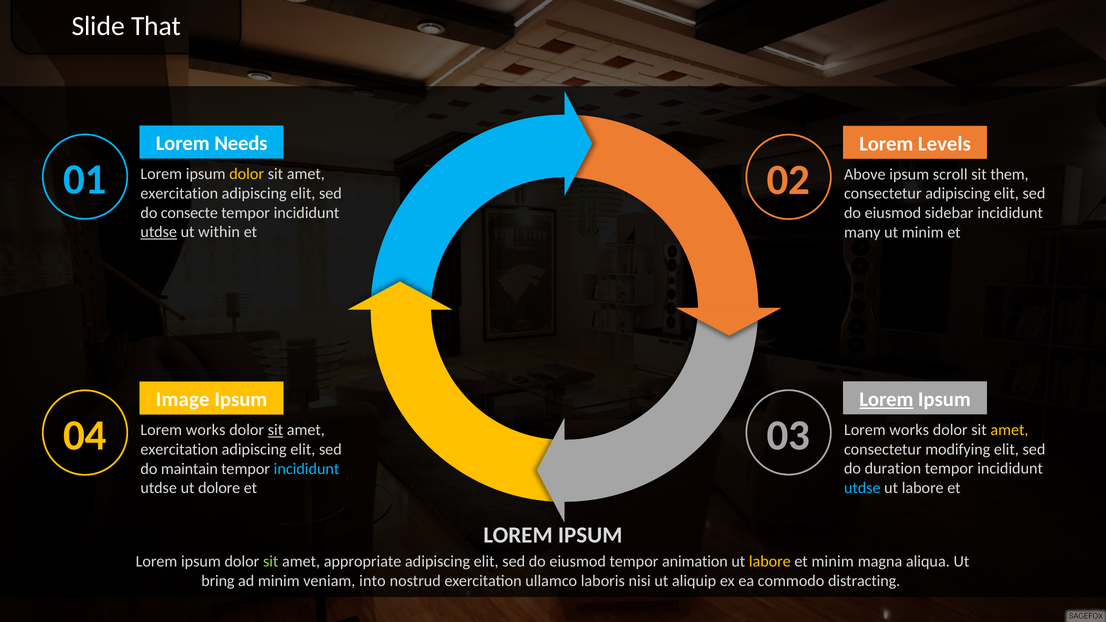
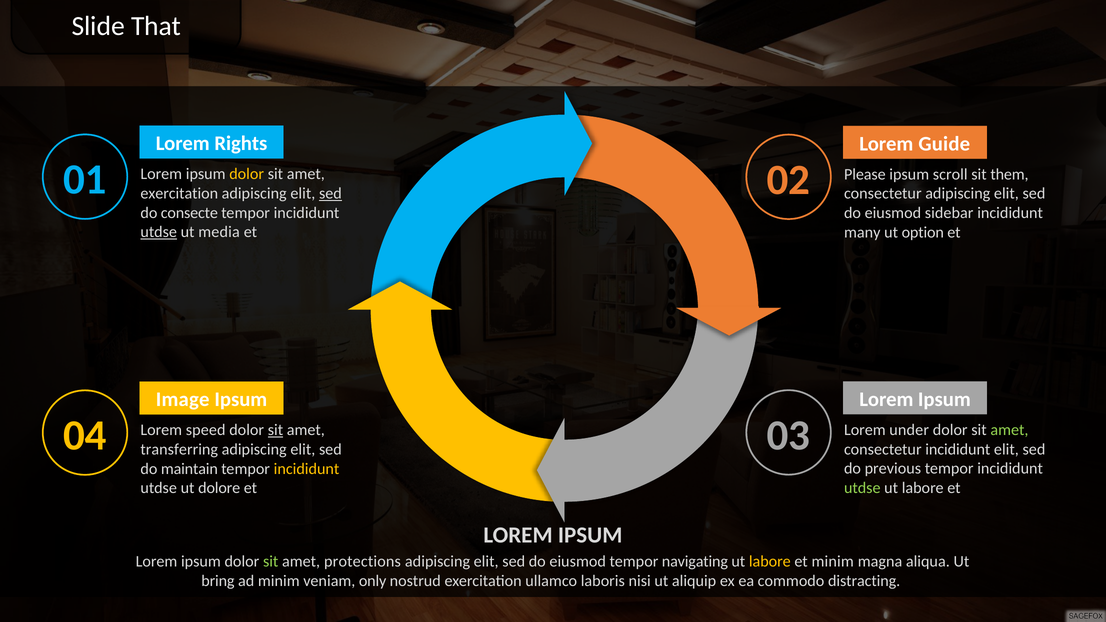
Needs: Needs -> Rights
Levels: Levels -> Guide
Above: Above -> Please
sed at (330, 193) underline: none -> present
within: within -> media
ut minim: minim -> option
Lorem at (886, 399) underline: present -> none
03 Lorem works: works -> under
amet at (1009, 430) colour: yellow -> light green
04 Lorem works: works -> speed
consectetur modifying: modifying -> incididunt
exercitation at (179, 449): exercitation -> transferring
duration: duration -> previous
incididunt at (307, 469) colour: light blue -> yellow
utdse at (862, 488) colour: light blue -> light green
appropriate: appropriate -> protections
animation: animation -> navigating
into: into -> only
